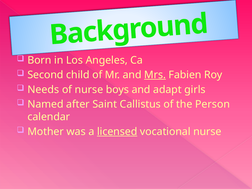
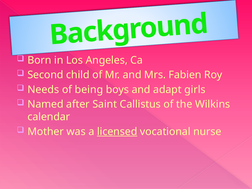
Mrs underline: present -> none
of nurse: nurse -> being
Person: Person -> Wilkins
